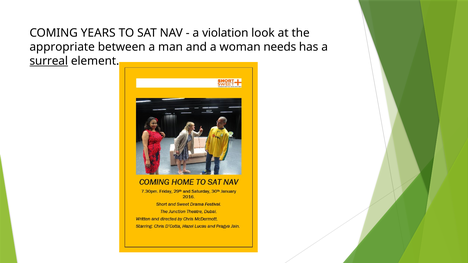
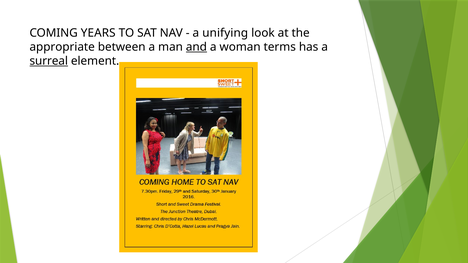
violation: violation -> unifying
and underline: none -> present
needs: needs -> terms
